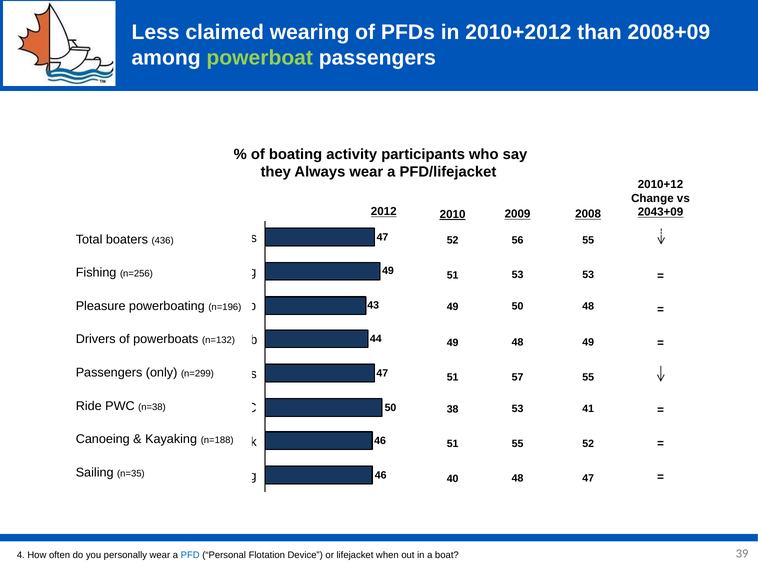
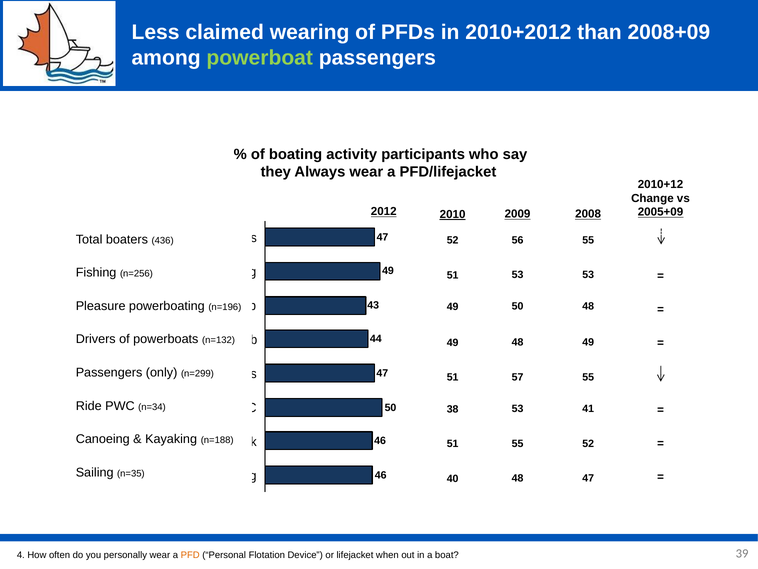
2043+09: 2043+09 -> 2005+09
n=38: n=38 -> n=34
PFD colour: blue -> orange
